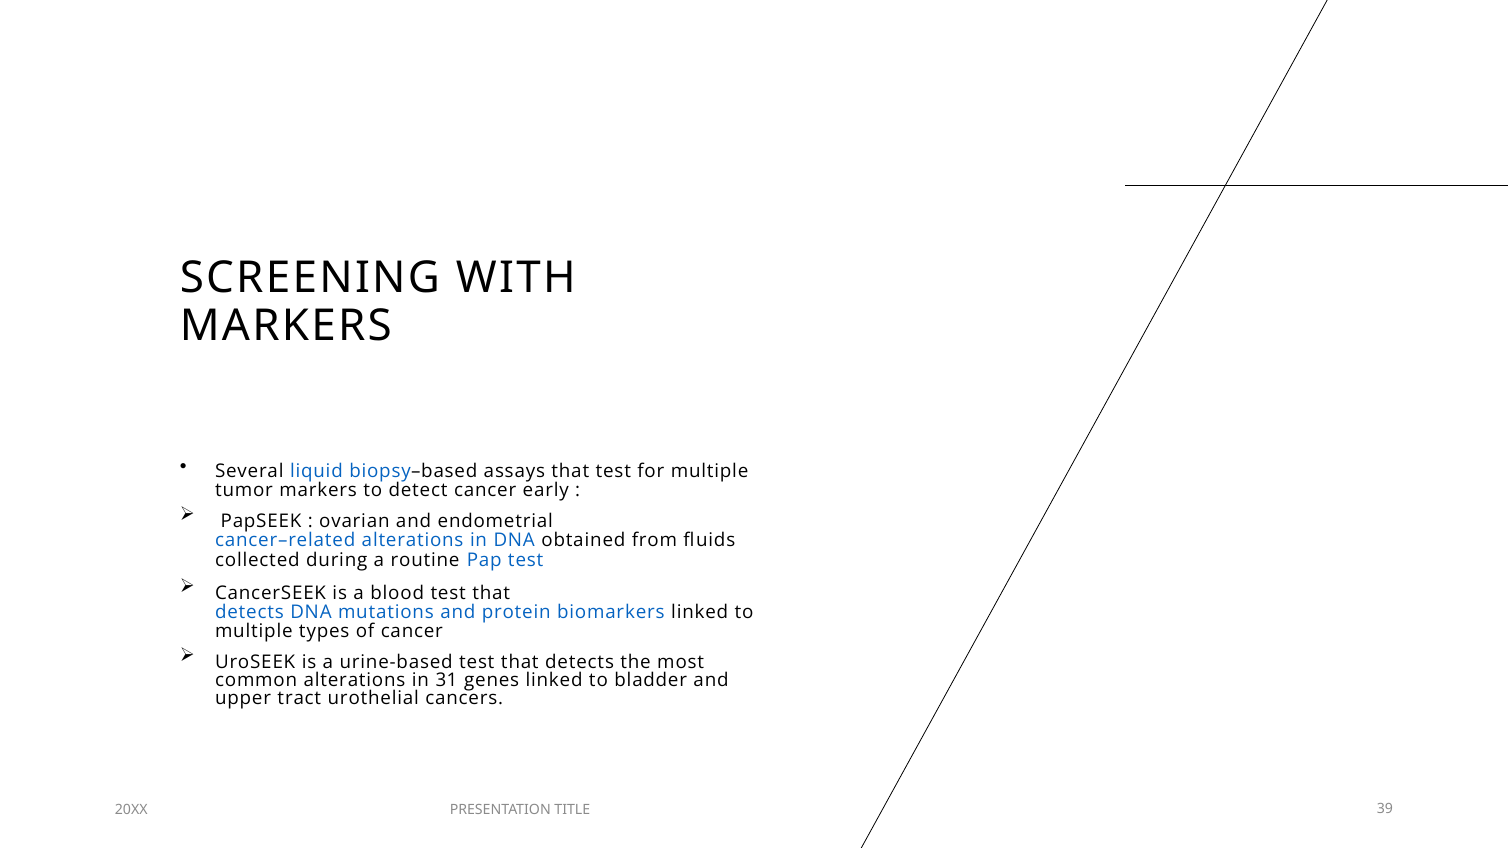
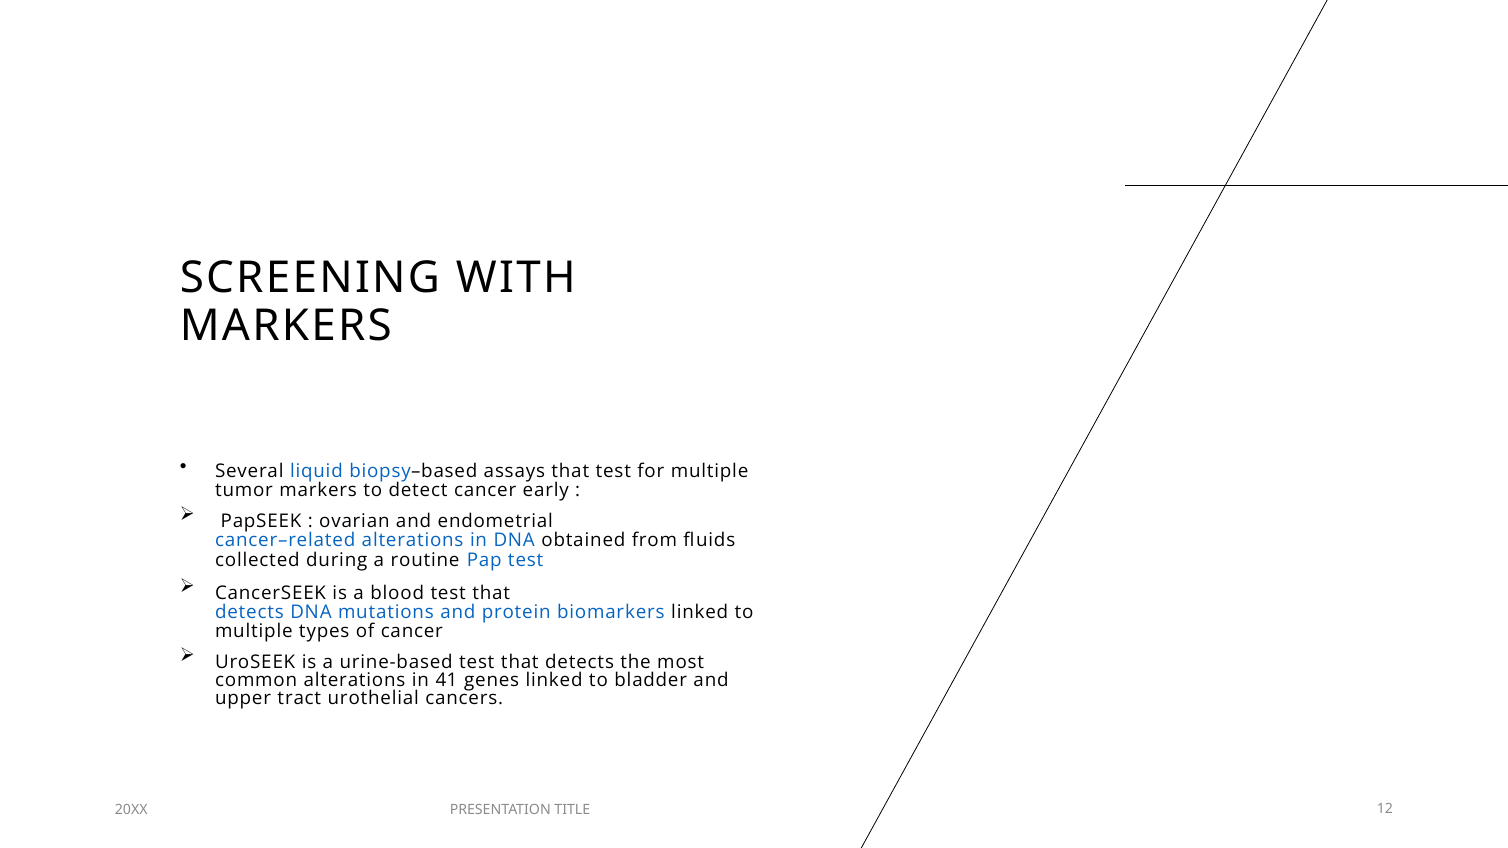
31: 31 -> 41
39: 39 -> 12
